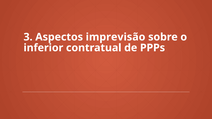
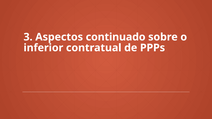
imprevisão: imprevisão -> continuado
